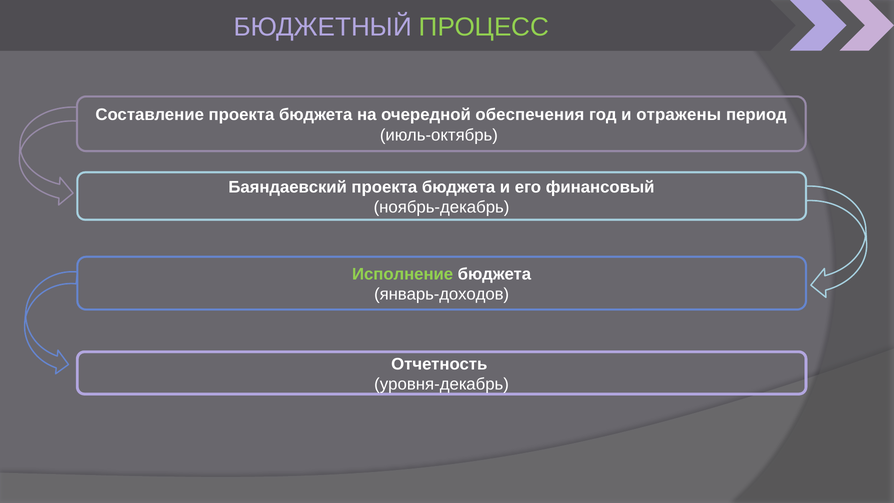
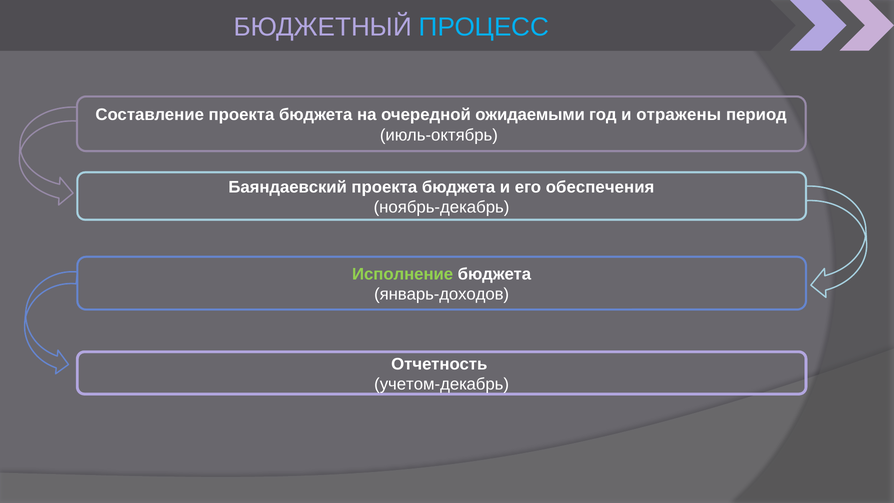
ПРОЦЕСС colour: light green -> light blue
обеспечения: обеспечения -> ожидаемыми
финансовый: финансовый -> обеспечения
уровня-декабрь: уровня-декабрь -> учетом-декабрь
